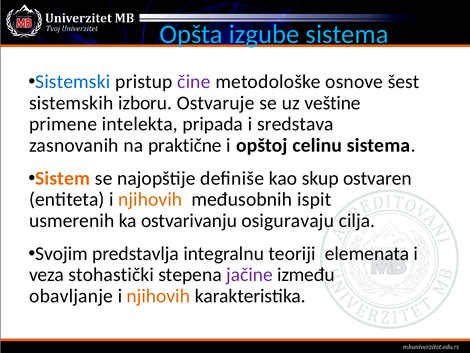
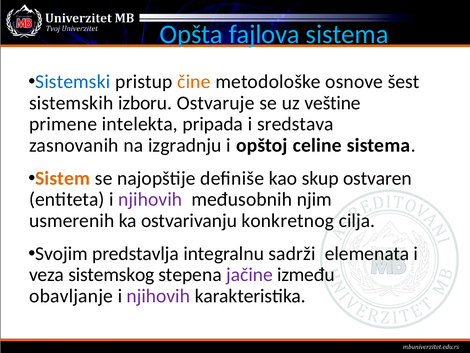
izgube: izgube -> fajlova
čine colour: purple -> orange
praktične: praktične -> izgradnju
celinu: celinu -> celine
njihovih at (150, 199) colour: orange -> purple
ispit: ispit -> njim
osiguravaju: osiguravaju -> konkretnog
teoriji: teoriji -> sadrži
stohastički: stohastički -> sistemskog
njihovih at (158, 296) colour: orange -> purple
